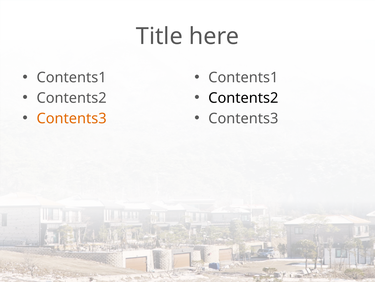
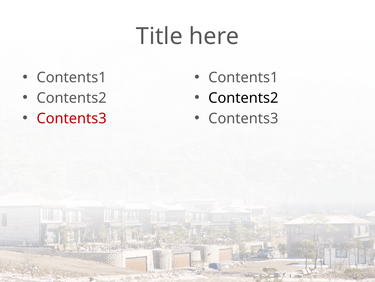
Contents3 at (72, 118) colour: orange -> red
